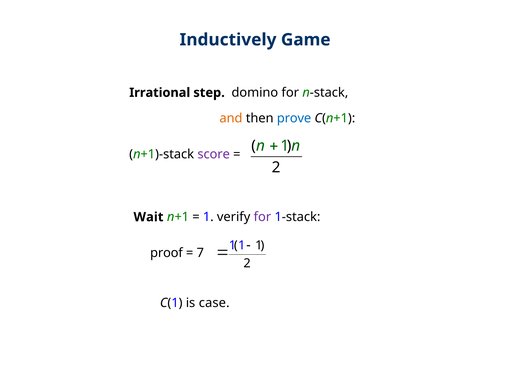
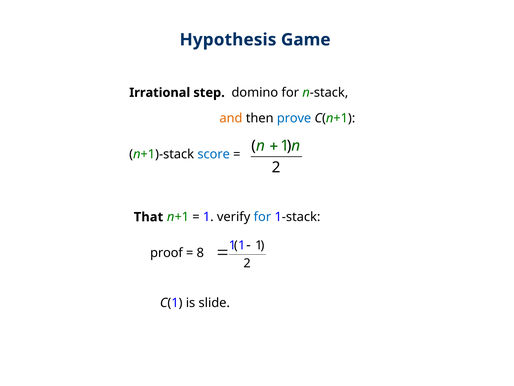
Inductively: Inductively -> Hypothesis
score colour: purple -> blue
Wait: Wait -> That
for at (262, 217) colour: purple -> blue
7: 7 -> 8
case: case -> slide
